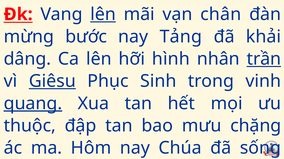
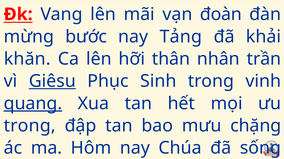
lên at (103, 14) underline: present -> none
chân: chân -> đoàn
dâng: dâng -> khăn
hình: hình -> thân
trần underline: present -> none
thuộc at (30, 126): thuộc -> trong
